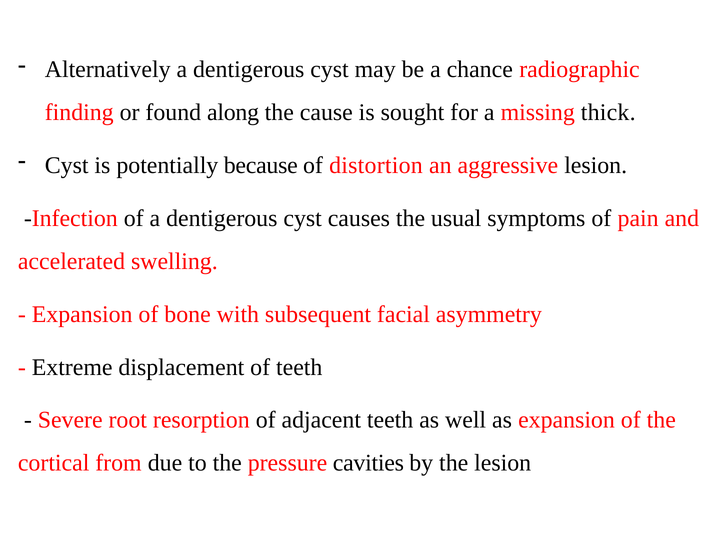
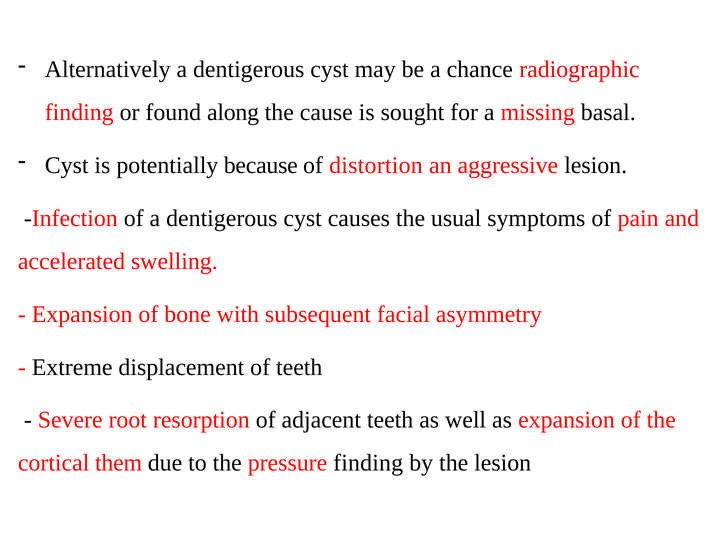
thick: thick -> basal
from: from -> them
pressure cavities: cavities -> finding
